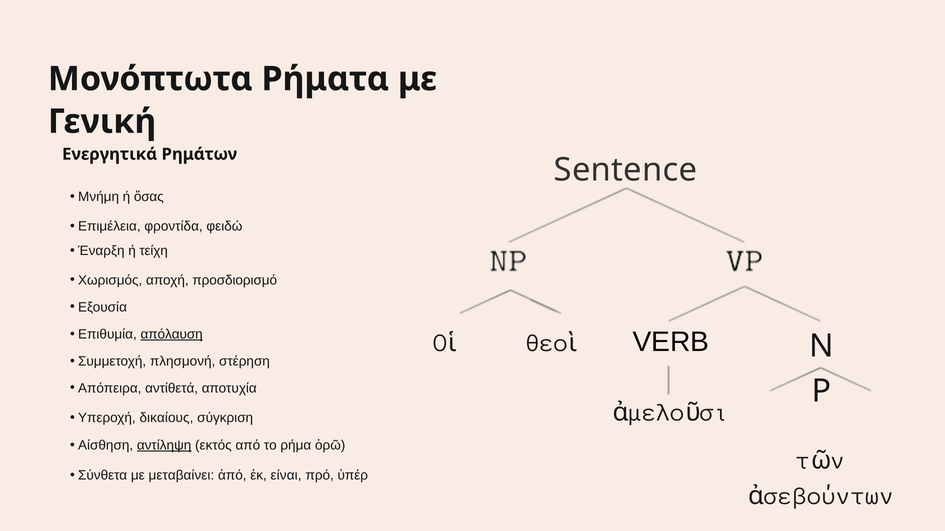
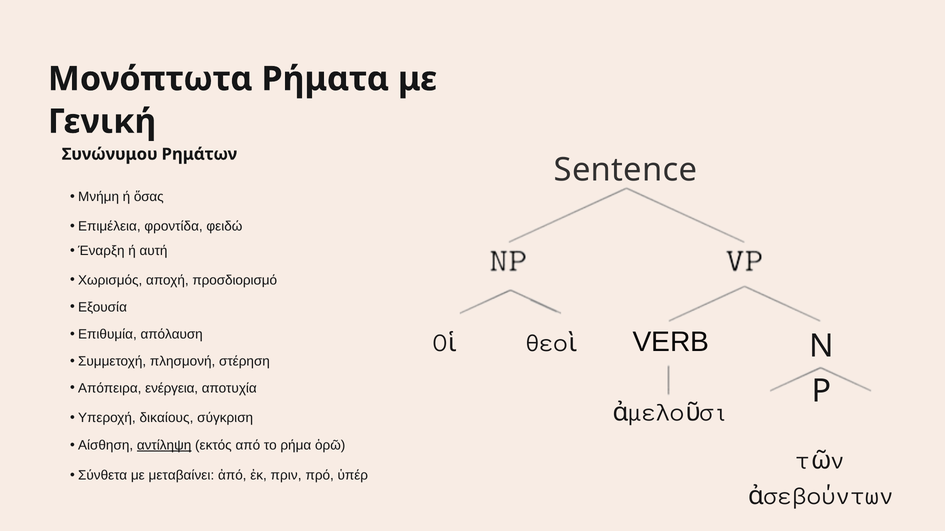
Ενεργητικά: Ενεργητικά -> Συνώνυμου
τείχη: τείχη -> αυτή
απόλαυση underline: present -> none
αντίθετά: αντίθετά -> ενέργεια
είναι: είναι -> πριν
